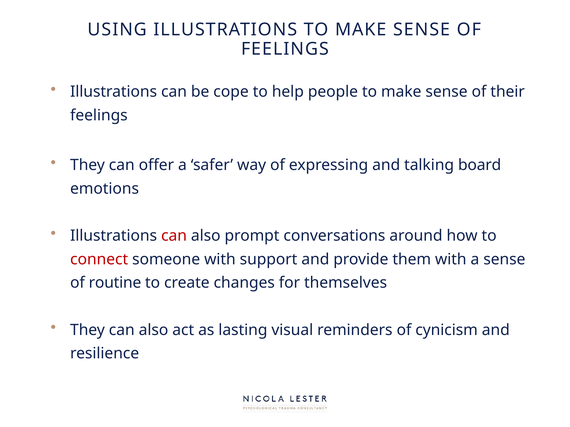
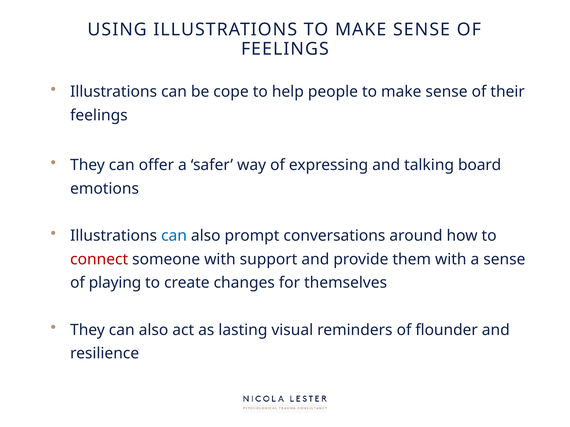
can at (174, 236) colour: red -> blue
routine: routine -> playing
cynicism: cynicism -> flounder
